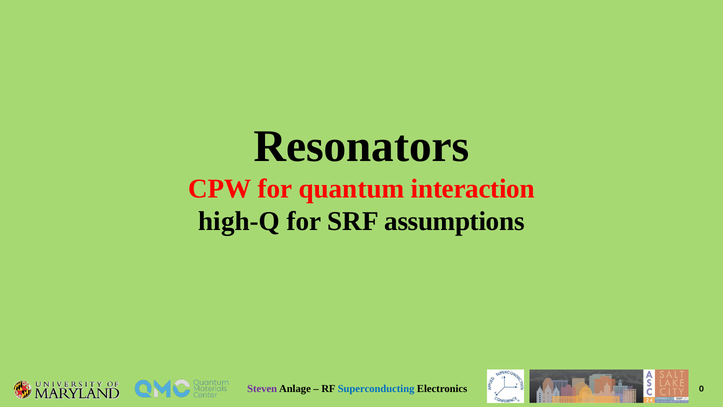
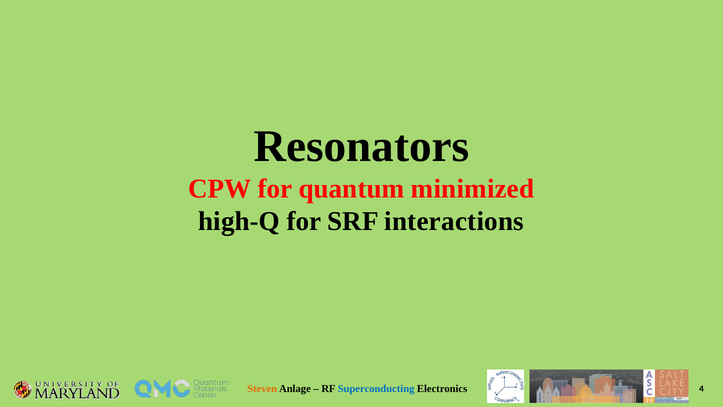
interaction: interaction -> minimized
assumptions: assumptions -> interactions
Steven colour: purple -> orange
0: 0 -> 4
